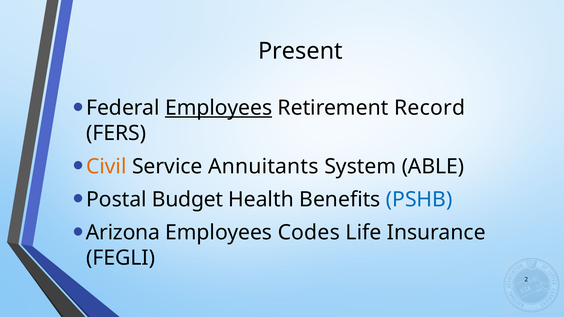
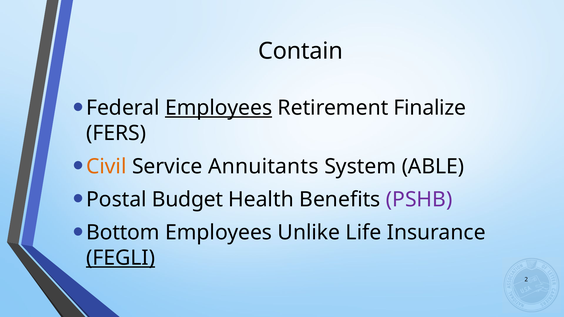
Present: Present -> Contain
Record: Record -> Finalize
PSHB colour: blue -> purple
Arizona: Arizona -> Bottom
Codes: Codes -> Unlike
FEGLI underline: none -> present
